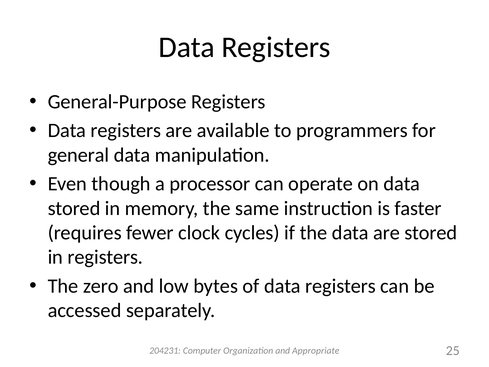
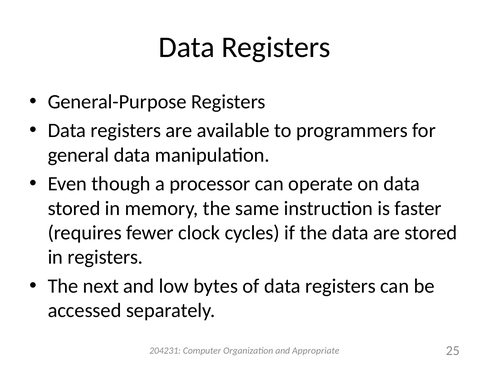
zero: zero -> next
